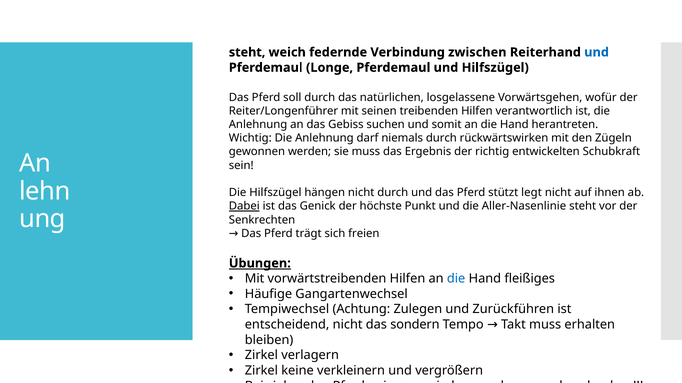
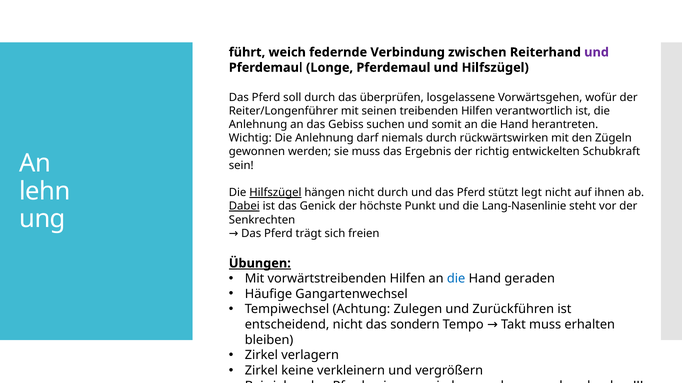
steht at (247, 52): steht -> führt
und at (597, 52) colour: blue -> purple
natürlichen: natürlichen -> überprüfen
Hilfszügel at (275, 193) underline: none -> present
Aller-Nasenlinie: Aller-Nasenlinie -> Lang-Nasenlinie
fleißiges: fleißiges -> geraden
